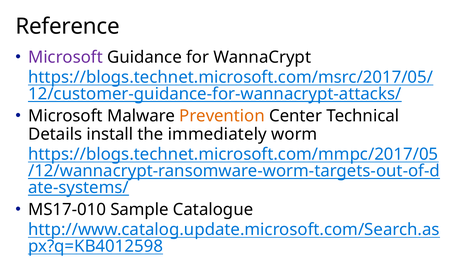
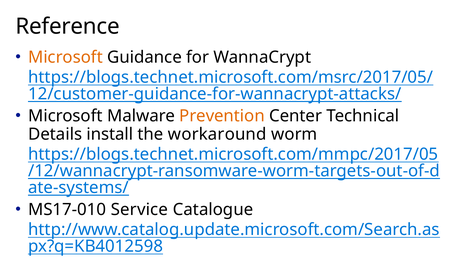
Microsoft at (65, 57) colour: purple -> orange
immediately: immediately -> workaround
Sample: Sample -> Service
